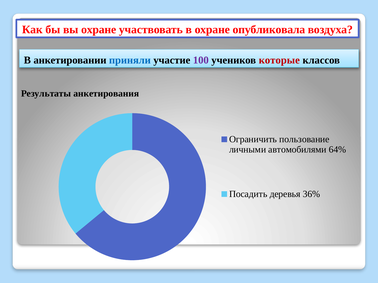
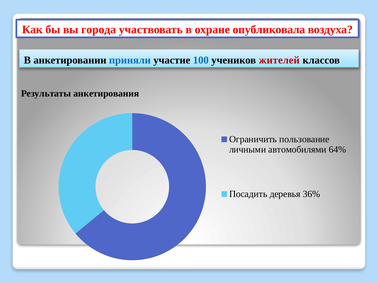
вы охране: охране -> города
100 colour: purple -> blue
которые: которые -> жителей
